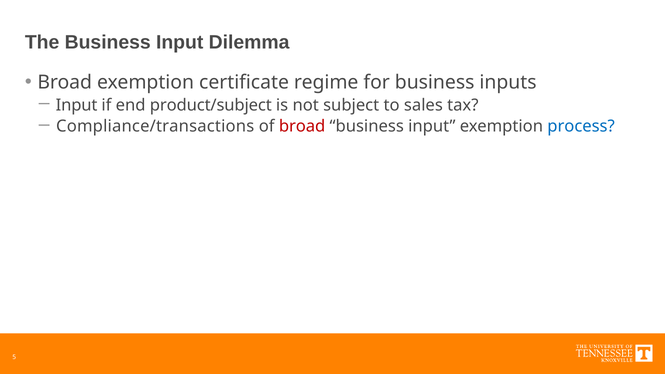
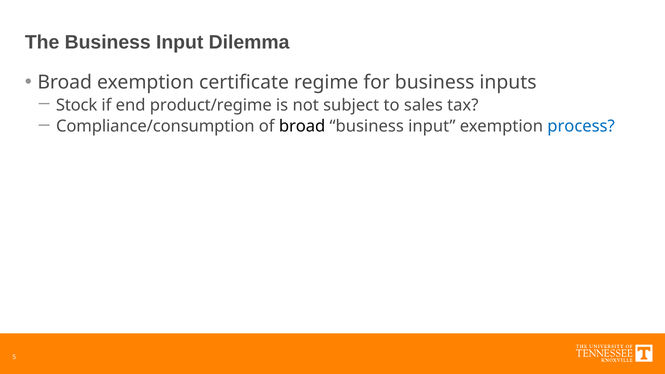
Input at (77, 105): Input -> Stock
product/subject: product/subject -> product/regime
Compliance/transactions: Compliance/transactions -> Compliance/consumption
broad at (302, 126) colour: red -> black
